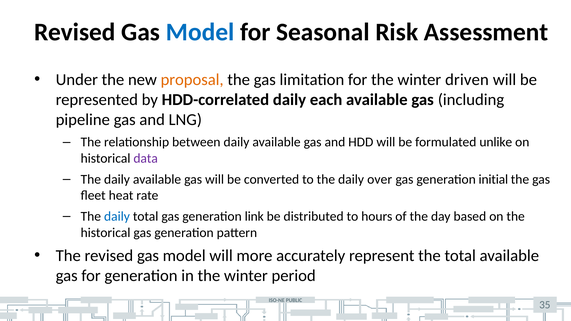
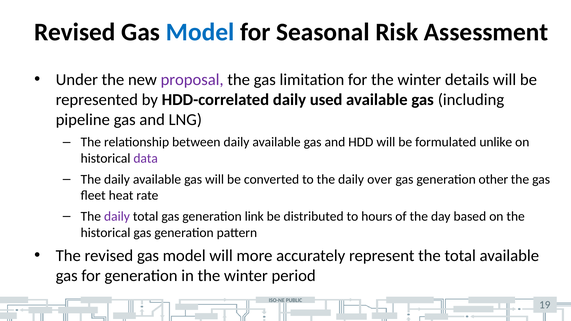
proposal colour: orange -> purple
driven: driven -> details
each: each -> used
initial: initial -> other
daily at (117, 217) colour: blue -> purple
35: 35 -> 19
